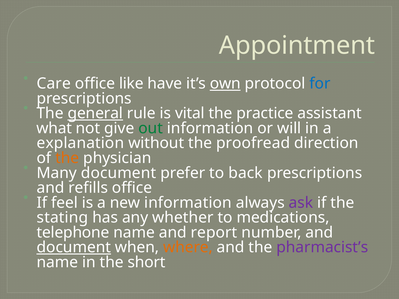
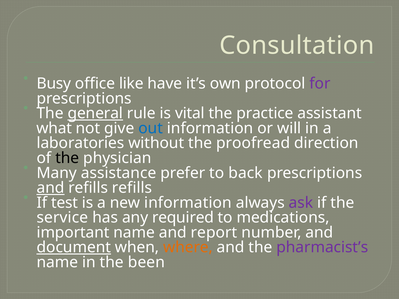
Appointment: Appointment -> Consultation
Care: Care -> Busy
own underline: present -> none
for colour: blue -> purple
out colour: green -> blue
explanation: explanation -> laboratories
the at (67, 158) colour: orange -> black
Many document: document -> assistance
and at (51, 188) underline: none -> present
refills office: office -> refills
feel: feel -> test
stating: stating -> service
whether: whether -> required
telephone: telephone -> important
short: short -> been
